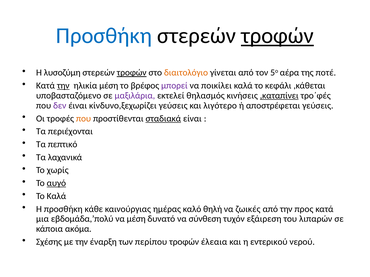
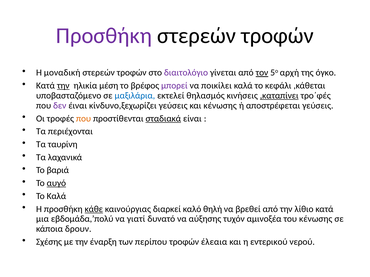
Προσθήκη at (104, 36) colour: blue -> purple
τροφών at (277, 36) underline: present -> none
λυσοζύμη: λυσοζύμη -> μοναδική
τροφών at (132, 73) underline: present -> none
διαιτολόγιο colour: orange -> purple
τον underline: none -> present
αέρα: αέρα -> αρχή
ποτέ: ποτέ -> όγκο
μαξιλάρια colour: purple -> blue
και λιγότερο: λιγότερο -> κένωσης
πεπτικό: πεπτικό -> ταυρίνη
χωρίς: χωρίς -> βαριά
κάθε underline: none -> present
ημέρας: ημέρας -> διαρκεί
ζωικές: ζωικές -> βρεθεί
προς: προς -> λίθιο
να μέση: μέση -> γιατί
σύνθεση: σύνθεση -> αύξησης
εξάιρεση: εξάιρεση -> αμινοξέα
του λιπαρών: λιπαρών -> κένωσης
ακόμα: ακόμα -> δρουν
